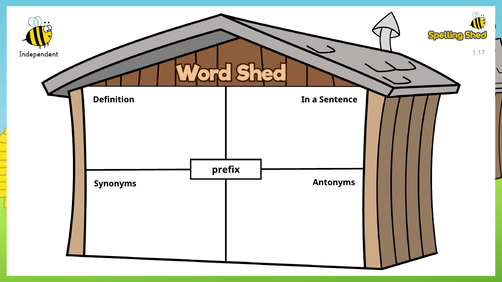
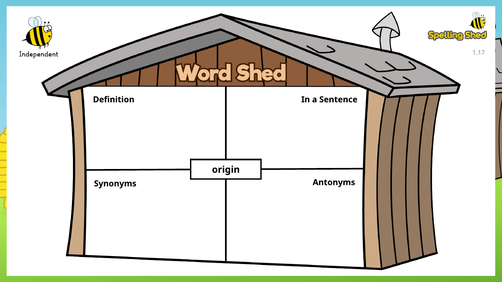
prefix: prefix -> origin
